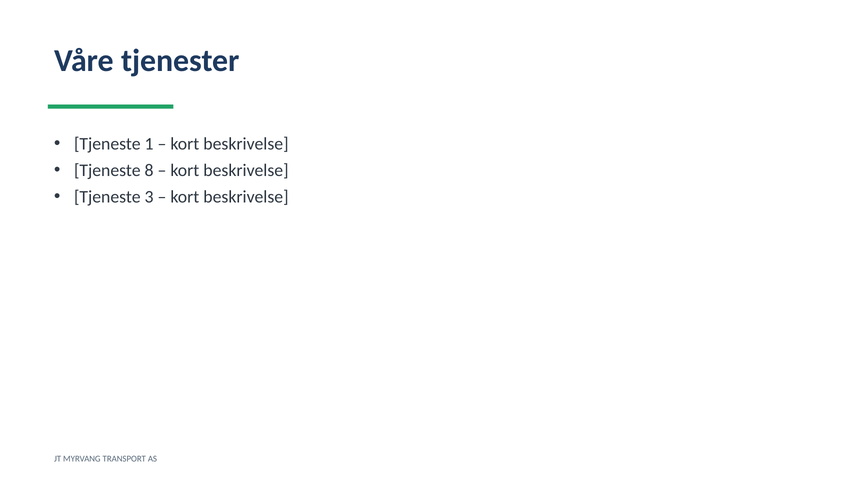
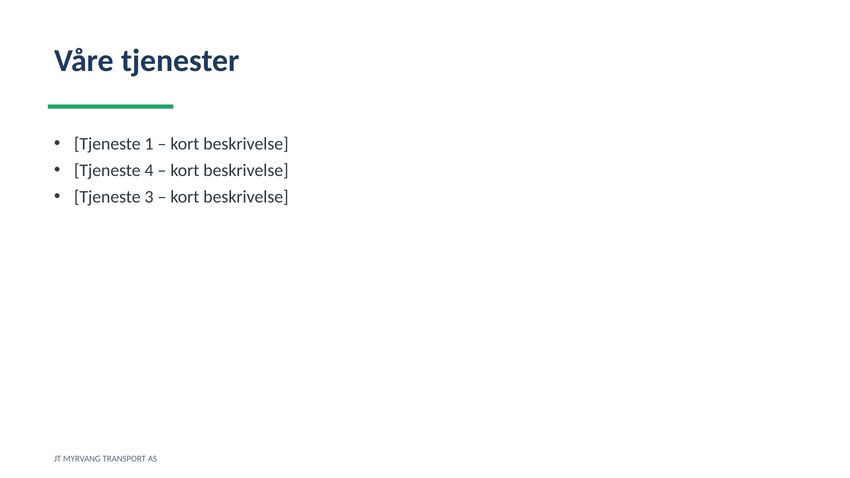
8: 8 -> 4
